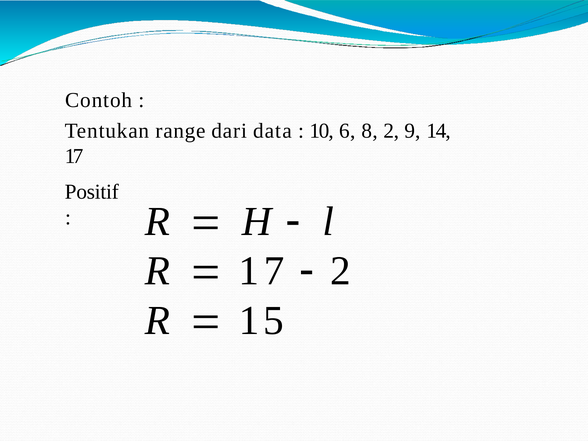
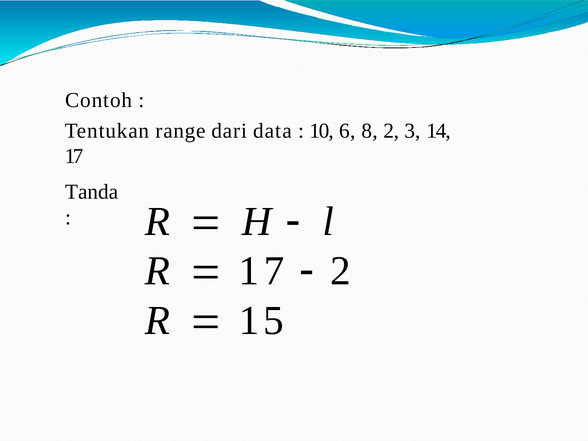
9: 9 -> 3
Positif: Positif -> Tanda
